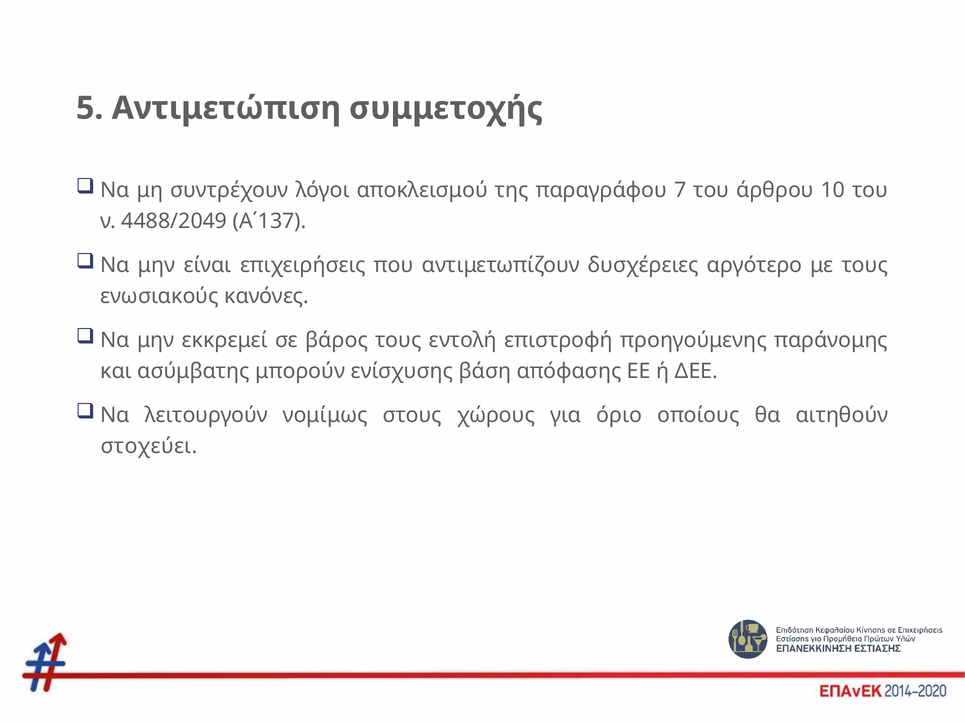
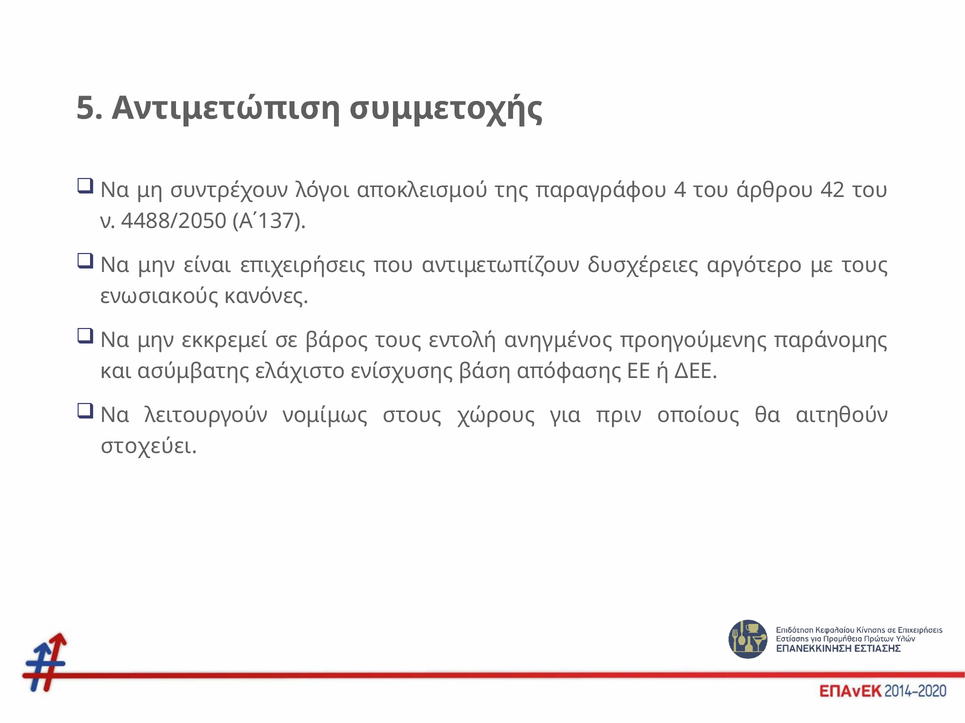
7: 7 -> 4
10: 10 -> 42
4488/2049: 4488/2049 -> 4488/2050
επιστροφή: επιστροφή -> ανηγμένος
μπορούν: μπορούν -> ελάχιστο
όριο: όριο -> πριν
